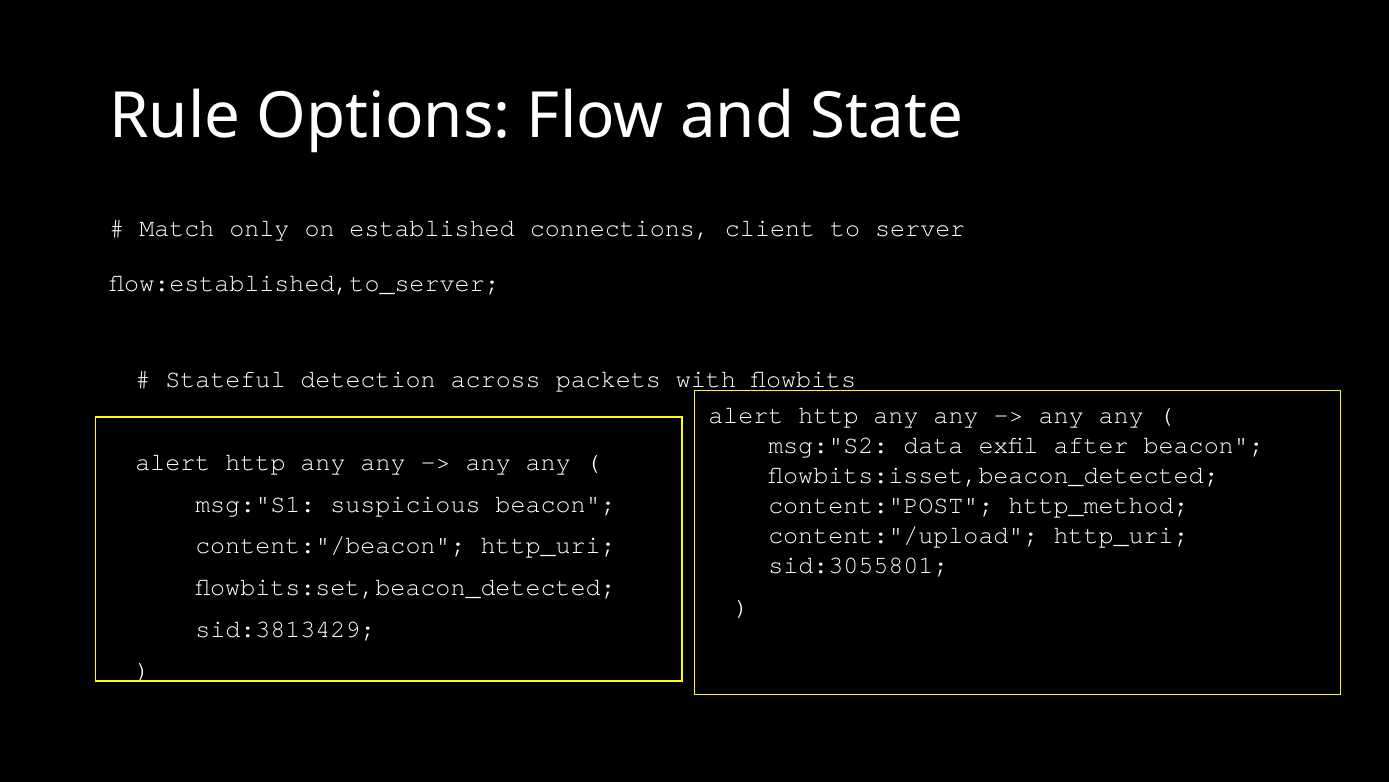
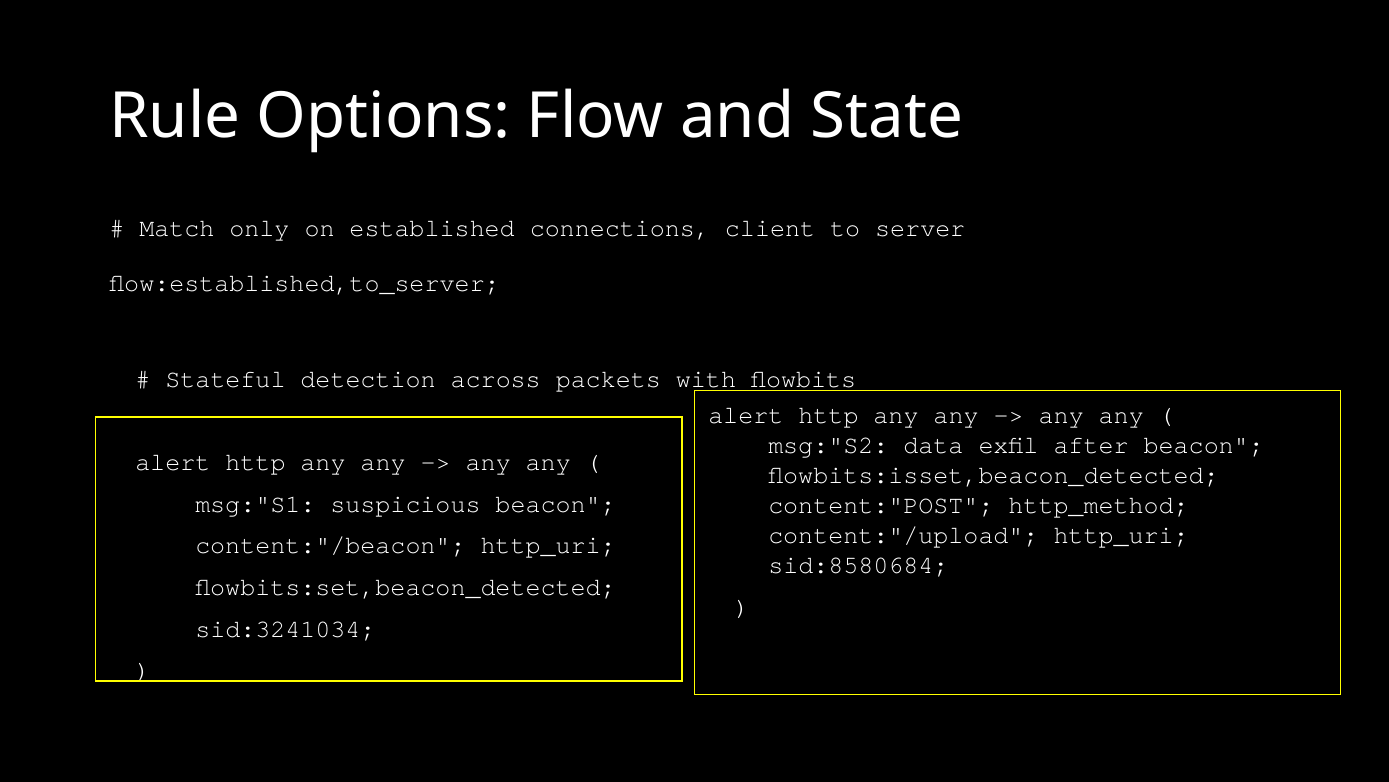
sid:3055801: sid:3055801 -> sid:8580684
sid:3813429: sid:3813429 -> sid:3241034
